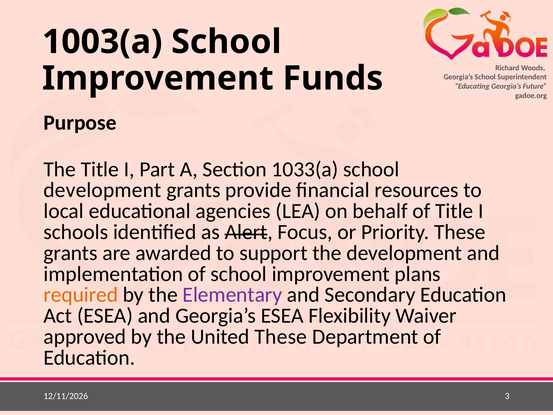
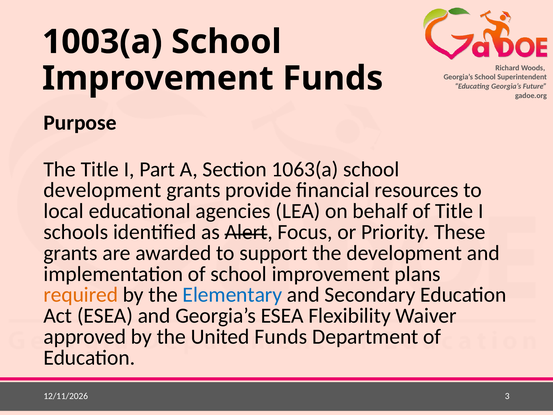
1033(a: 1033(a -> 1063(a
Elementary colour: purple -> blue
United These: These -> Funds
